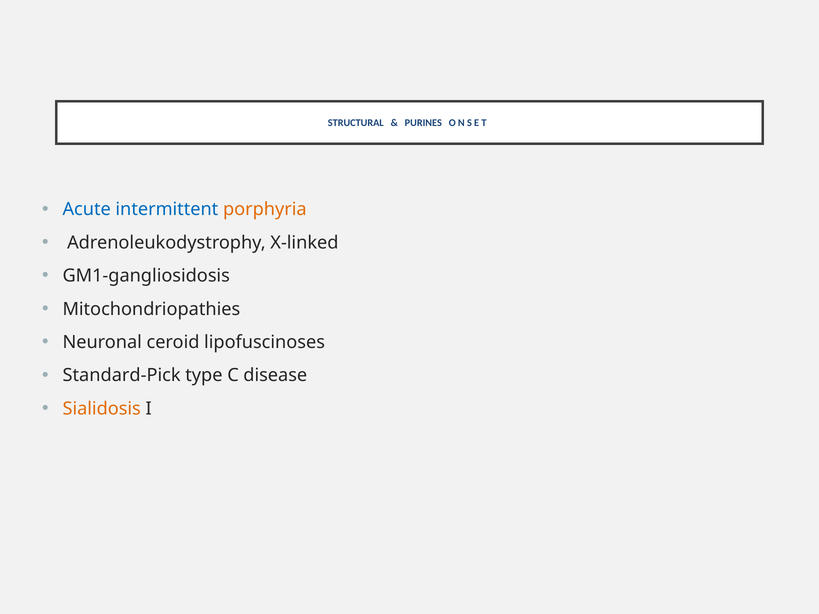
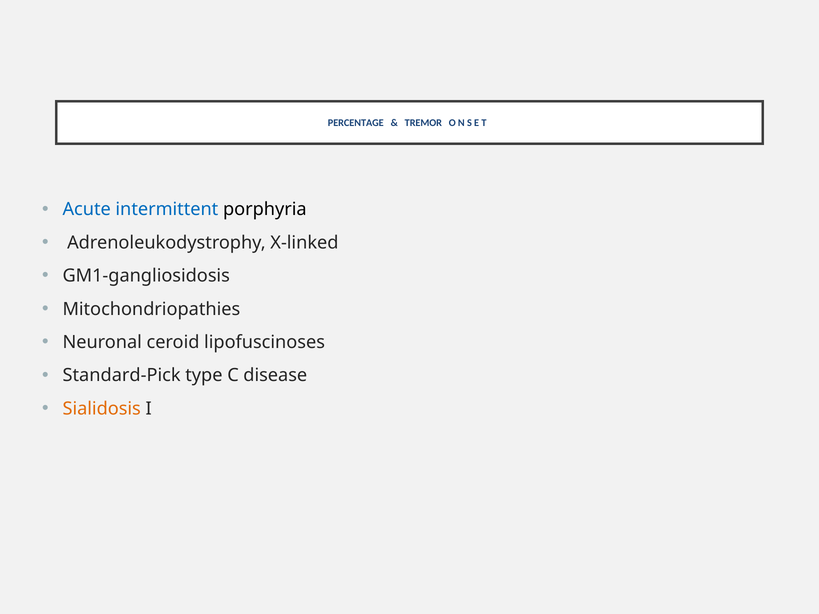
STRUCTURAL: STRUCTURAL -> PERCENTAGE
PURINES: PURINES -> TREMOR
porphyria colour: orange -> black
